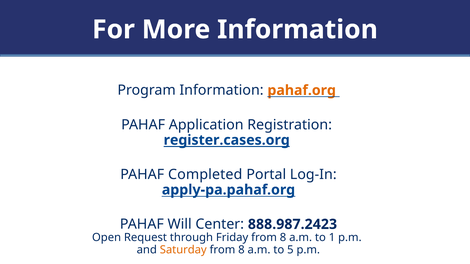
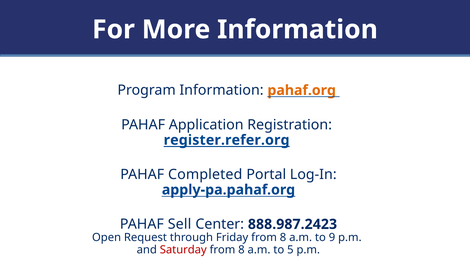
register.cases.org: register.cases.org -> register.refer.org
Will: Will -> Sell
1: 1 -> 9
Saturday colour: orange -> red
